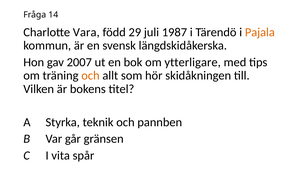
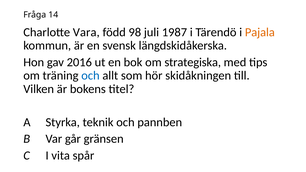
29: 29 -> 98
2007: 2007 -> 2016
ytterligare: ytterligare -> strategiska
och at (90, 76) colour: orange -> blue
